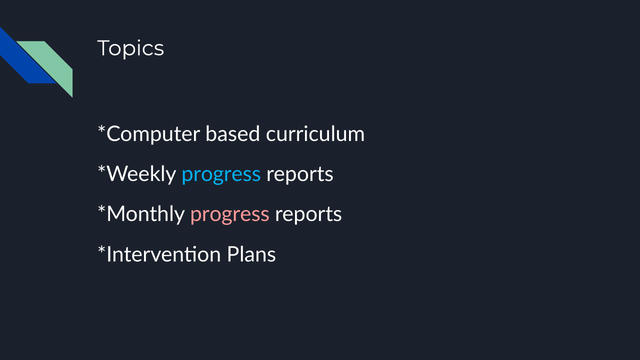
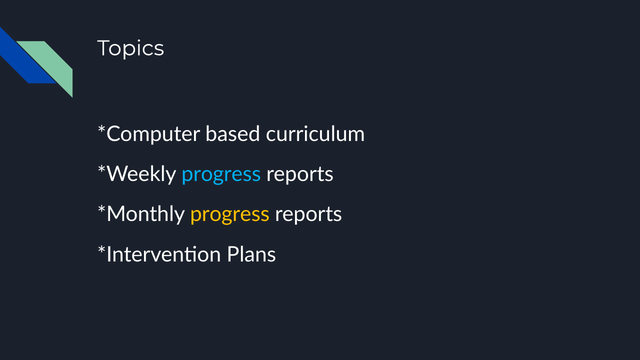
progress at (230, 214) colour: pink -> yellow
